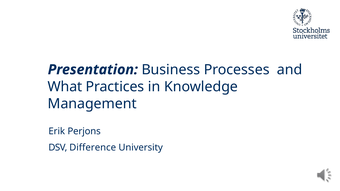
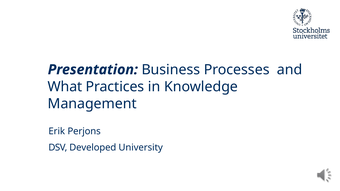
Difference: Difference -> Developed
